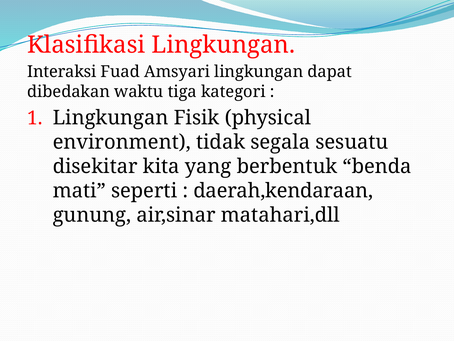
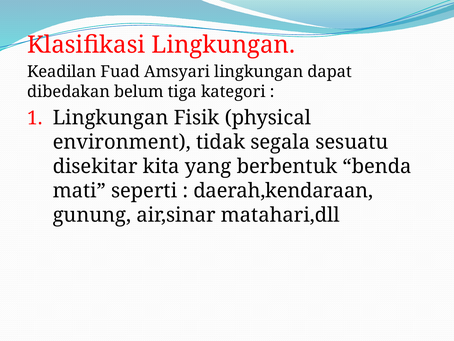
Interaksi: Interaksi -> Keadilan
waktu: waktu -> belum
